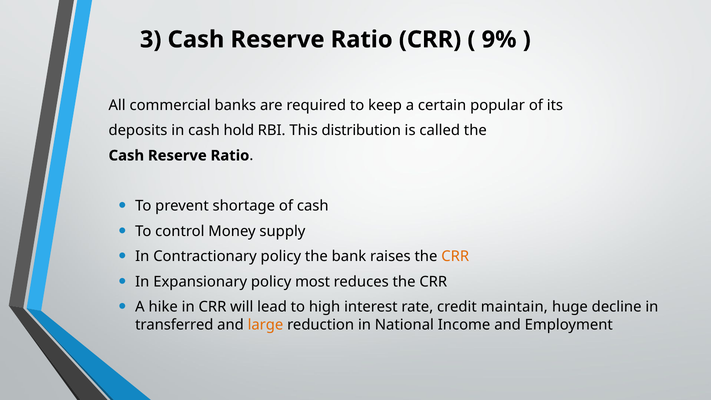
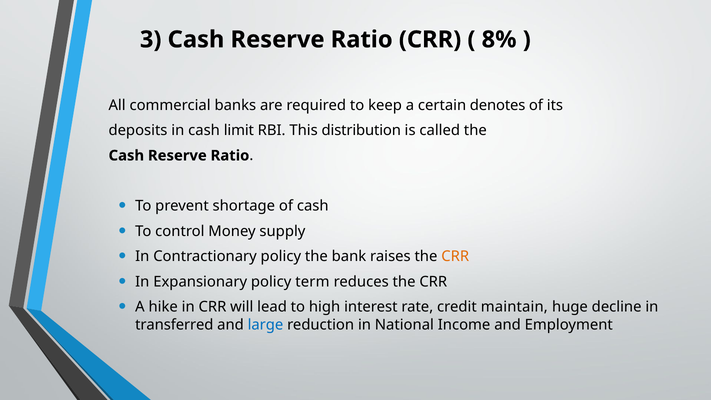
9%: 9% -> 8%
popular: popular -> denotes
hold: hold -> limit
most: most -> term
large colour: orange -> blue
